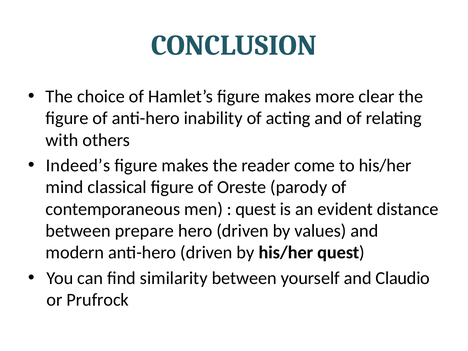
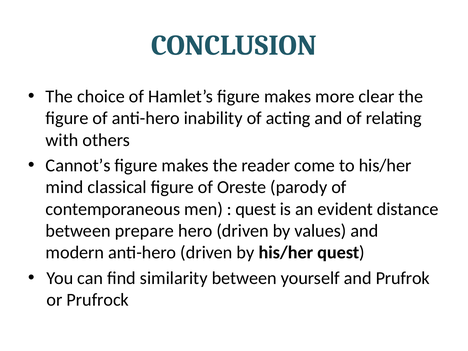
Indeed’s: Indeed’s -> Cannot’s
Claudio: Claudio -> Prufrok
